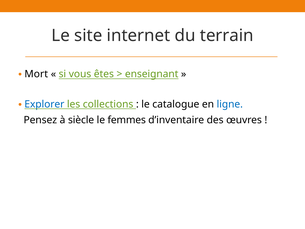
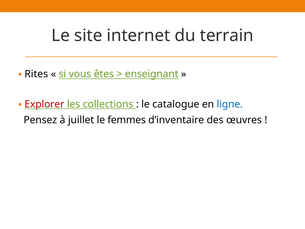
Mort: Mort -> Rites
Explorer colour: blue -> red
siècle: siècle -> juillet
